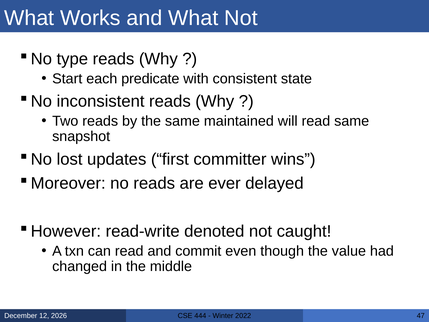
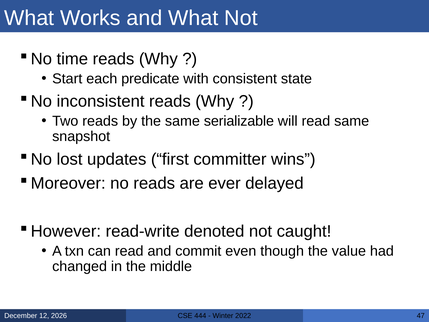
type: type -> time
maintained: maintained -> serializable
